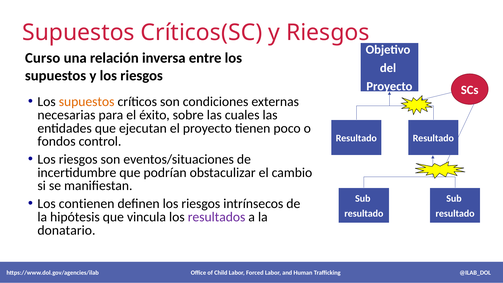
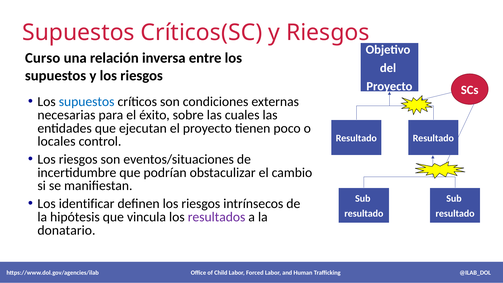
supuestos at (87, 102) colour: orange -> blue
fondos: fondos -> locales
contienen: contienen -> identificar
